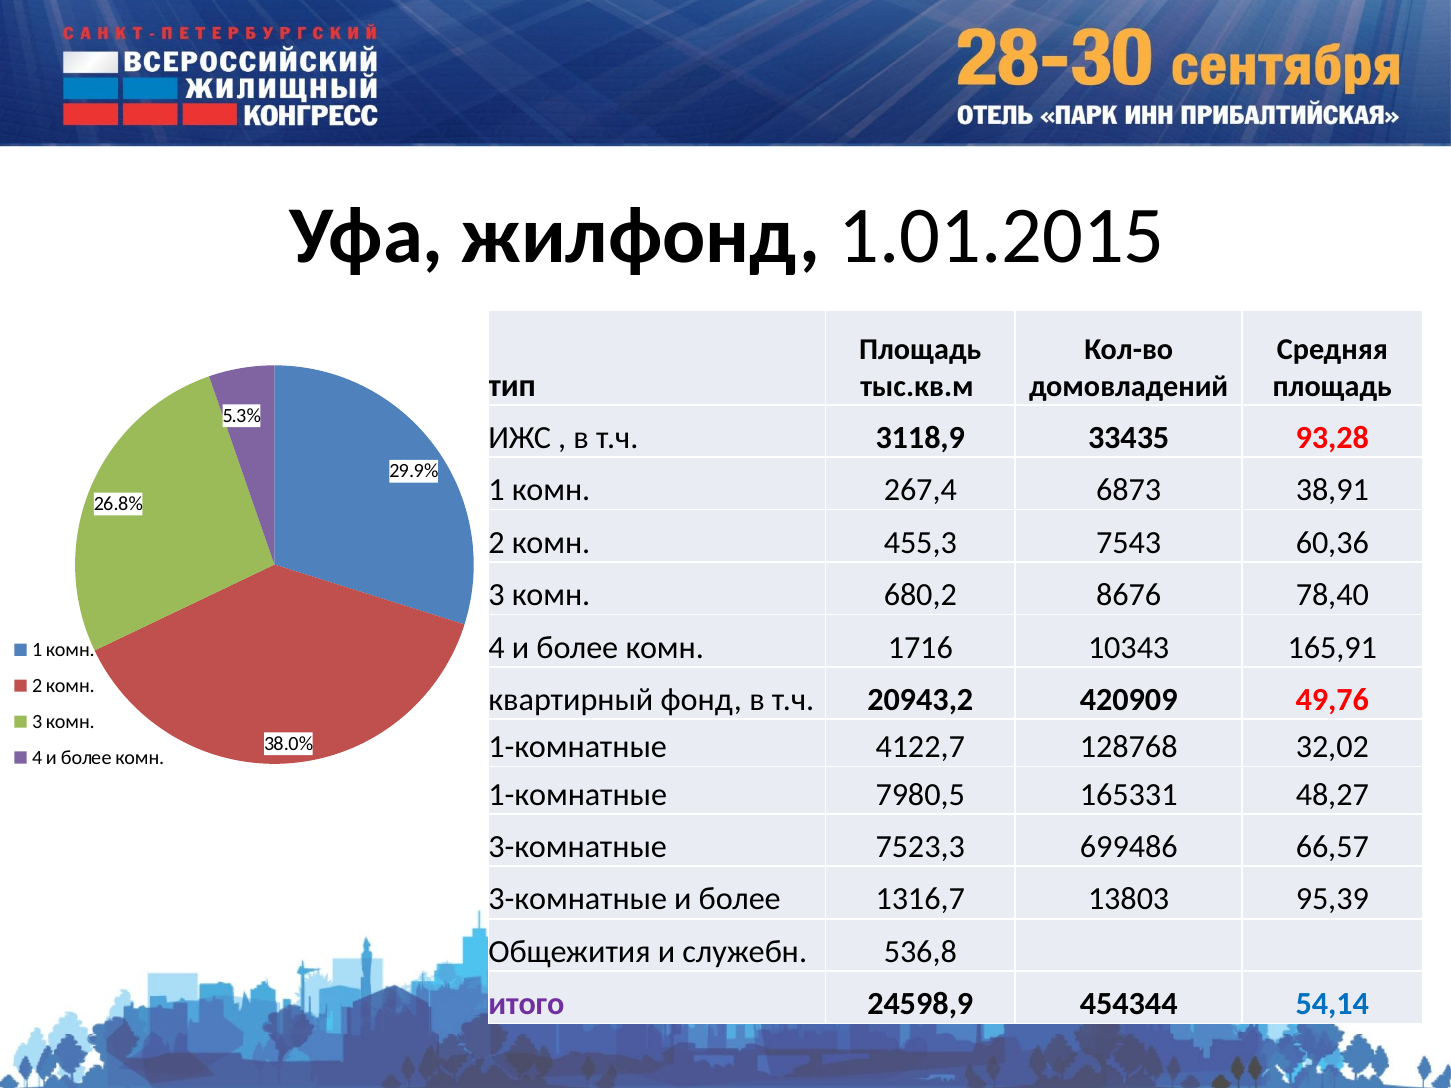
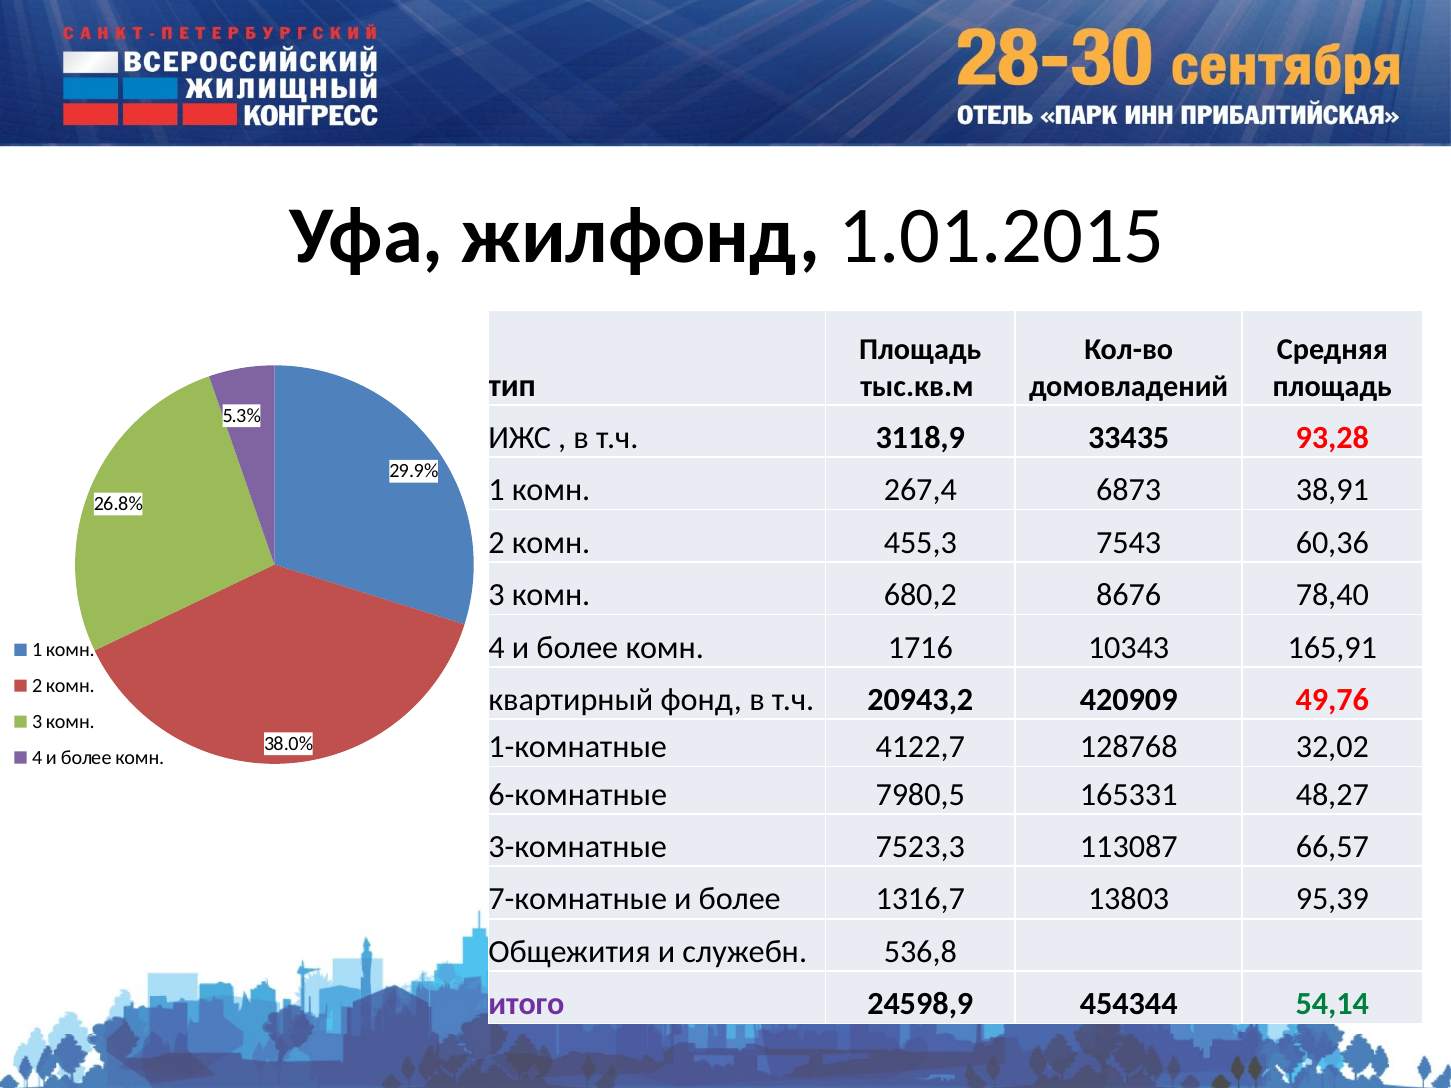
1-комнатные at (578, 795): 1-комнатные -> 6-комнатные
699486: 699486 -> 113087
3-комнатные at (578, 900): 3-комнатные -> 7-комнатные
54,14 colour: blue -> green
